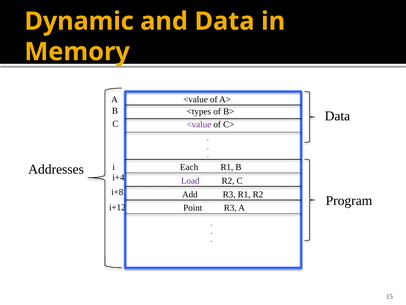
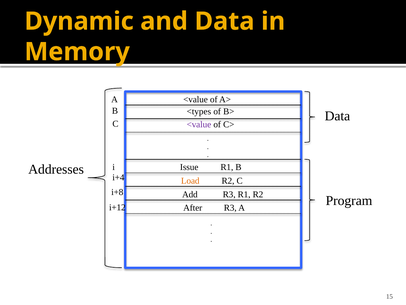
Each: Each -> Issue
Load colour: purple -> orange
Point: Point -> After
